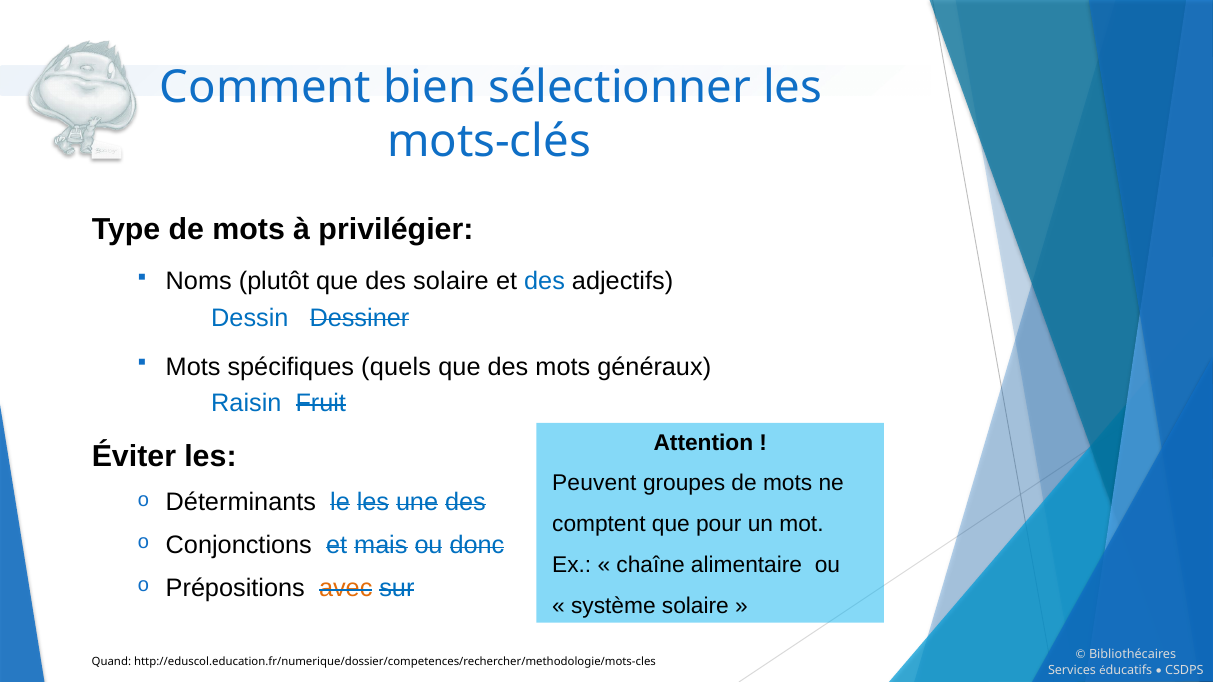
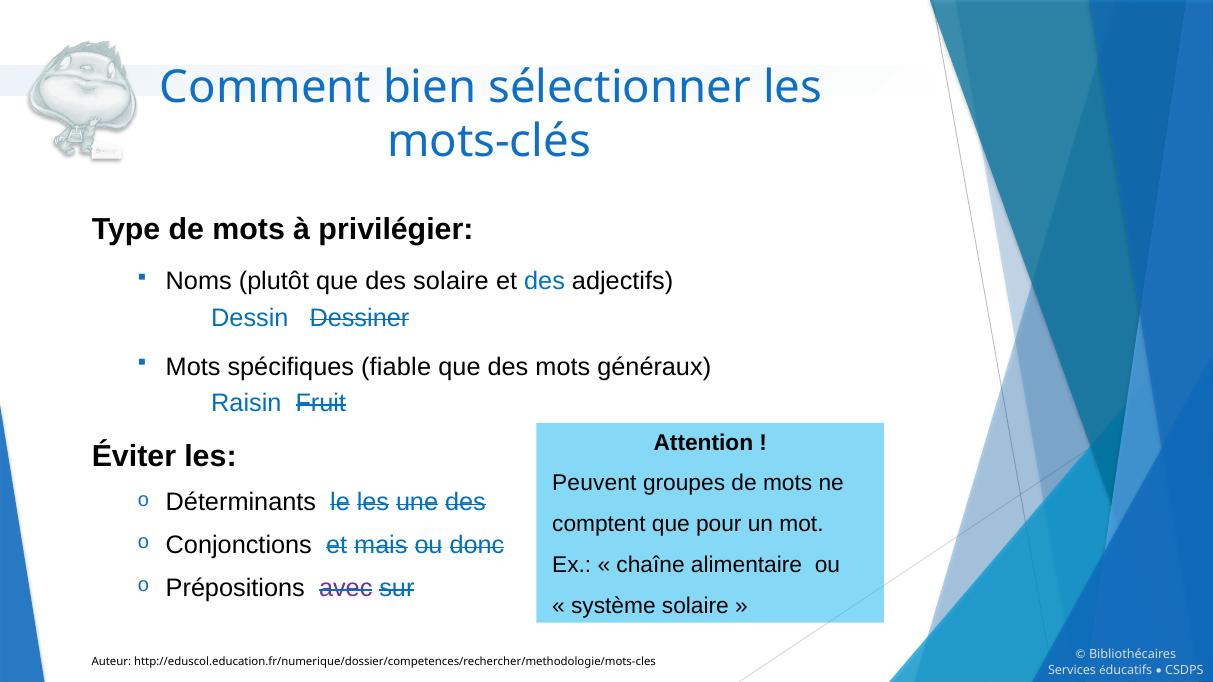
quels: quels -> fiable
avec colour: orange -> purple
Quand: Quand -> Auteur
